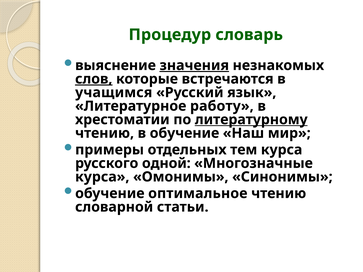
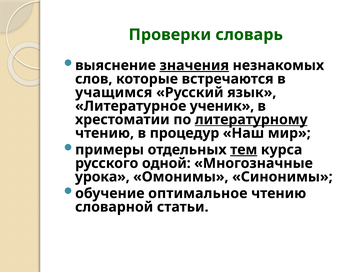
Процедур: Процедур -> Проверки
слов underline: present -> none
работу: работу -> ученик
в обучение: обучение -> процедур
тем underline: none -> present
курса at (102, 177): курса -> урока
